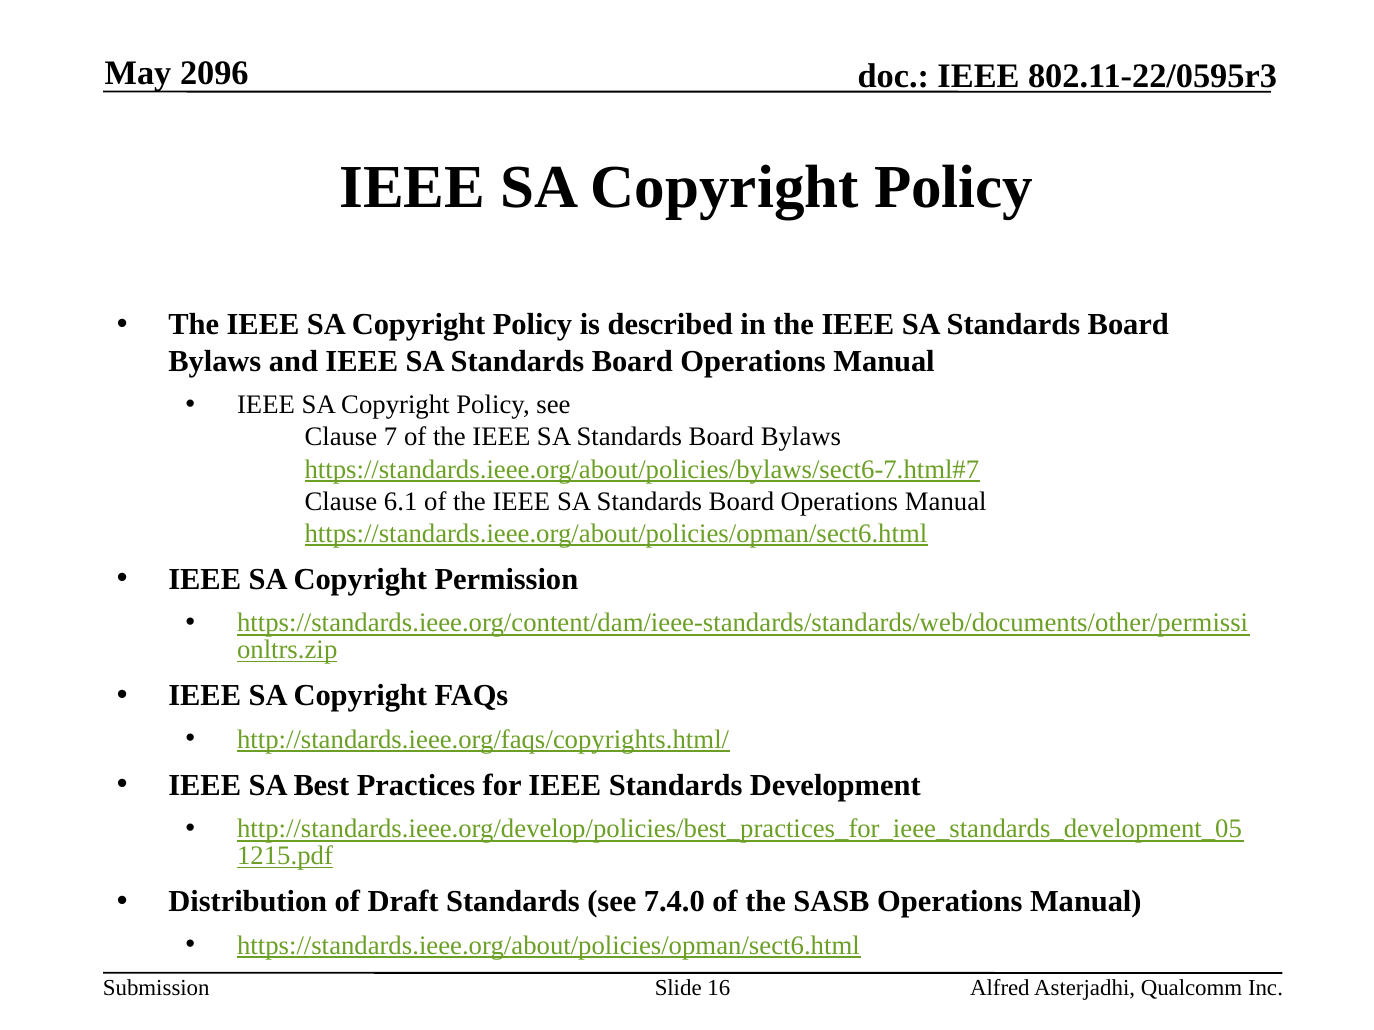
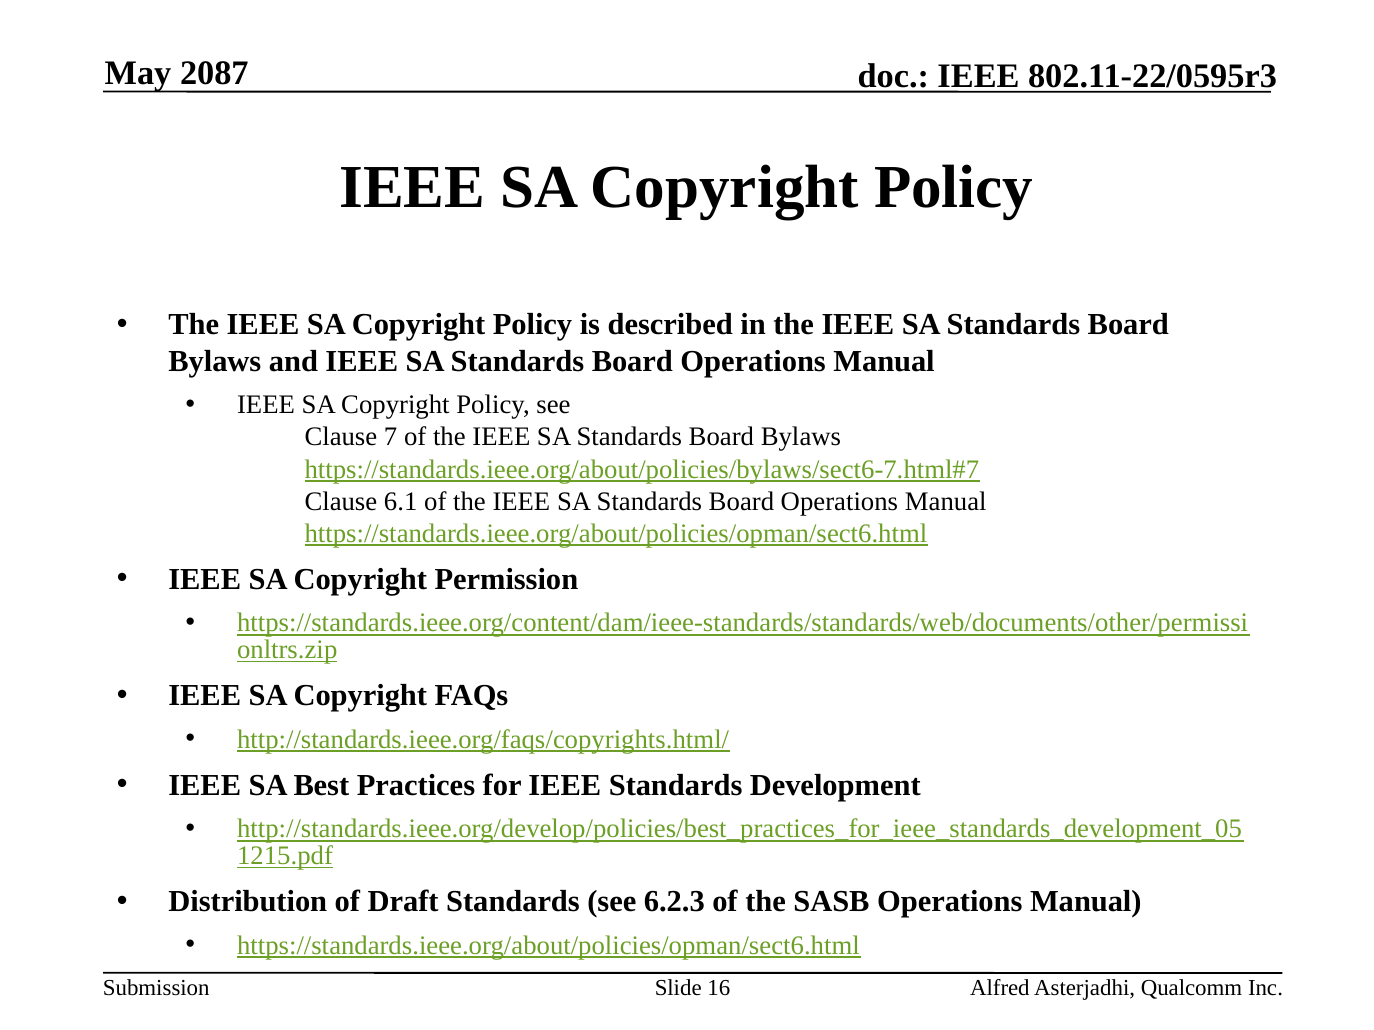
2096: 2096 -> 2087
7.4.0: 7.4.0 -> 6.2.3
